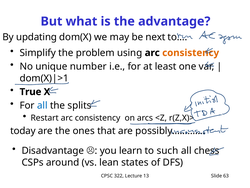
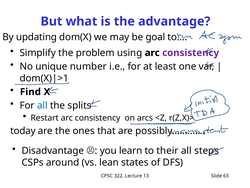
next: next -> goal
consistency at (191, 53) colour: orange -> purple
True: True -> Find
such: such -> their
chess: chess -> steps
